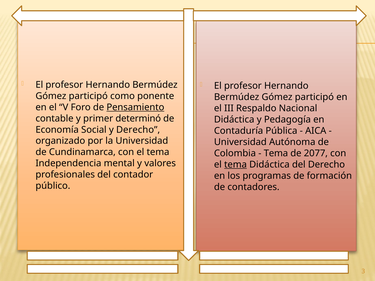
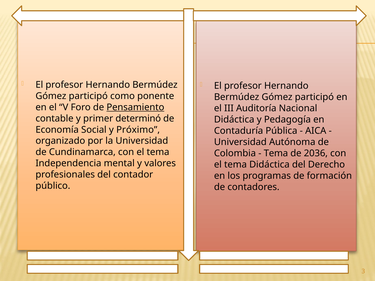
Respaldo: Respaldo -> Auditoría
y Derecho: Derecho -> Próximo
2077: 2077 -> 2036
tema at (236, 165) underline: present -> none
